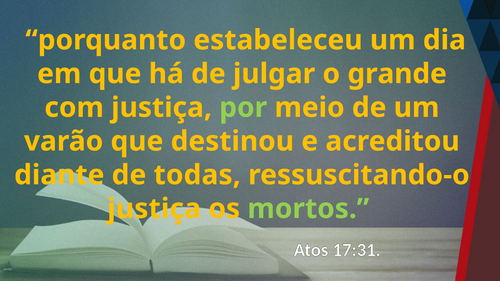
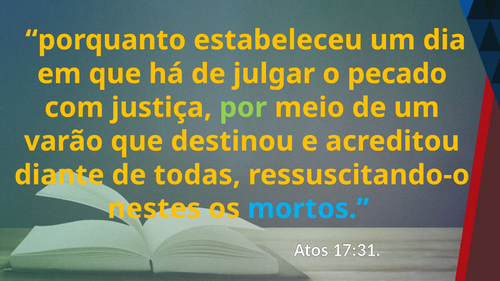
grande: grande -> pecado
justiça at (154, 209): justiça -> nestes
mortos colour: light green -> light blue
